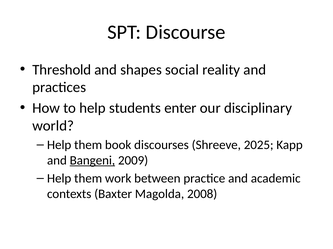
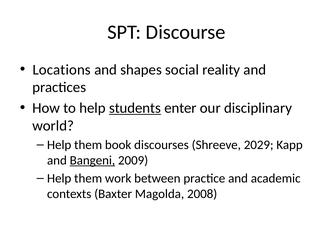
Threshold: Threshold -> Locations
students underline: none -> present
2025: 2025 -> 2029
